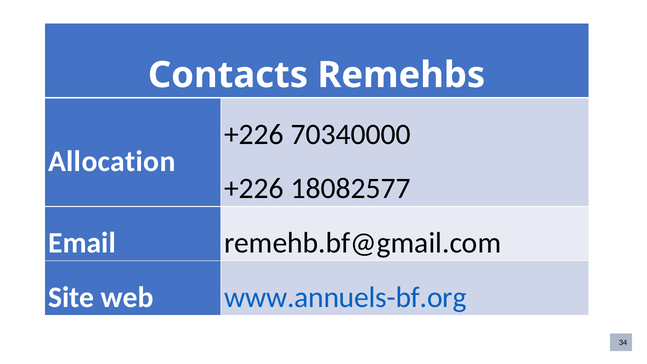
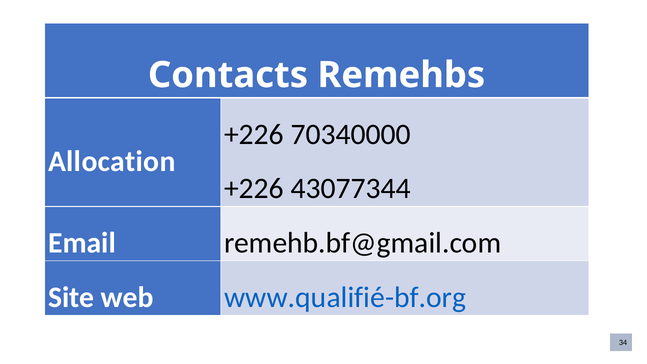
18082577: 18082577 -> 43077344
www.annuels-bf.org: www.annuels-bf.org -> www.qualifié-bf.org
